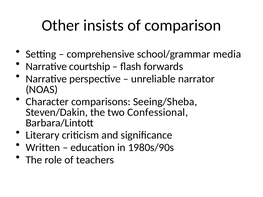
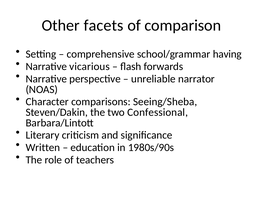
insists: insists -> facets
media: media -> having
courtship: courtship -> vicarious
